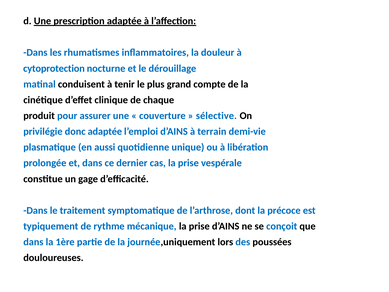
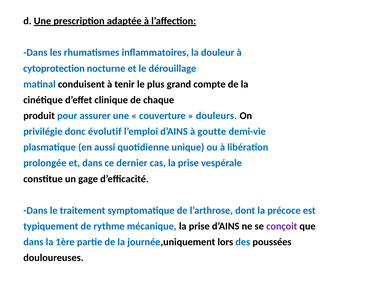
sélective: sélective -> douleurs
donc adaptée: adaptée -> évolutif
terrain: terrain -> goutte
conçoit colour: blue -> purple
